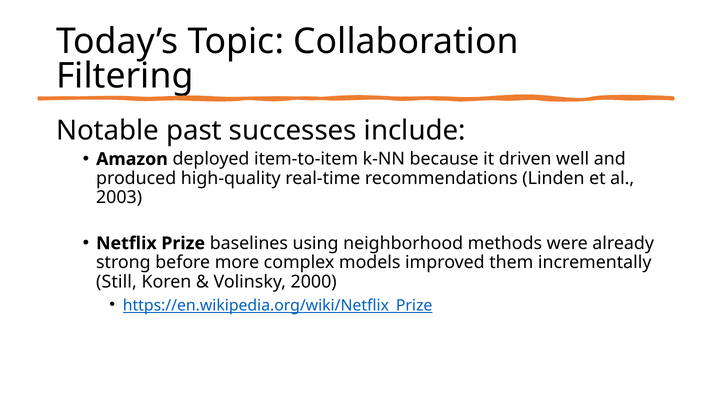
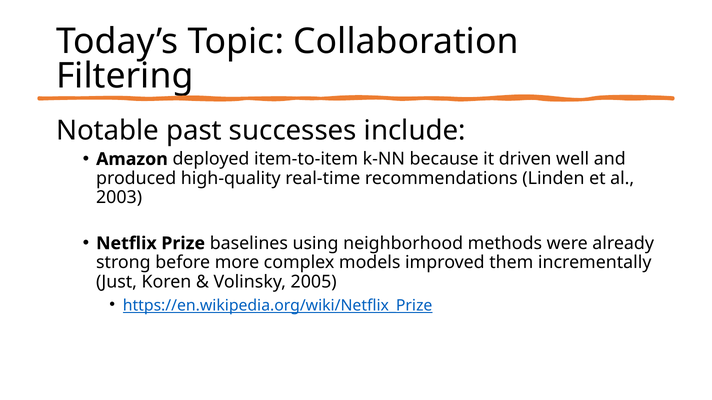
Still: Still -> Just
2000: 2000 -> 2005
